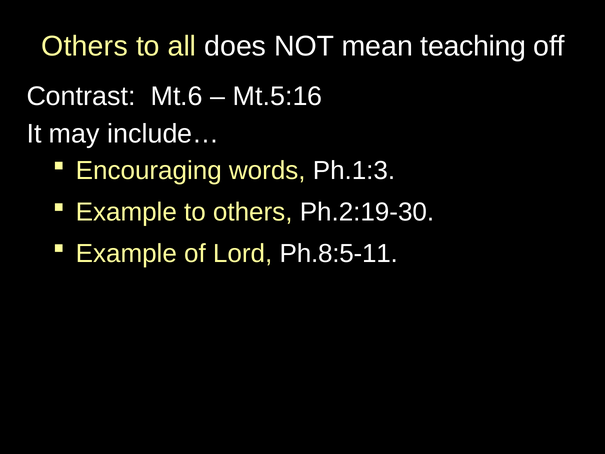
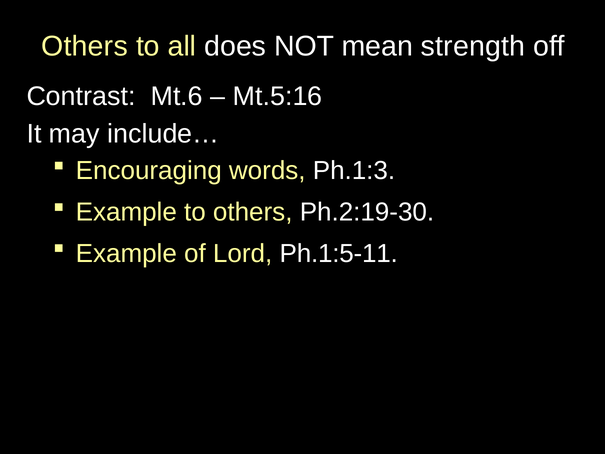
teaching: teaching -> strength
Ph.8:5-11: Ph.8:5-11 -> Ph.1:5-11
